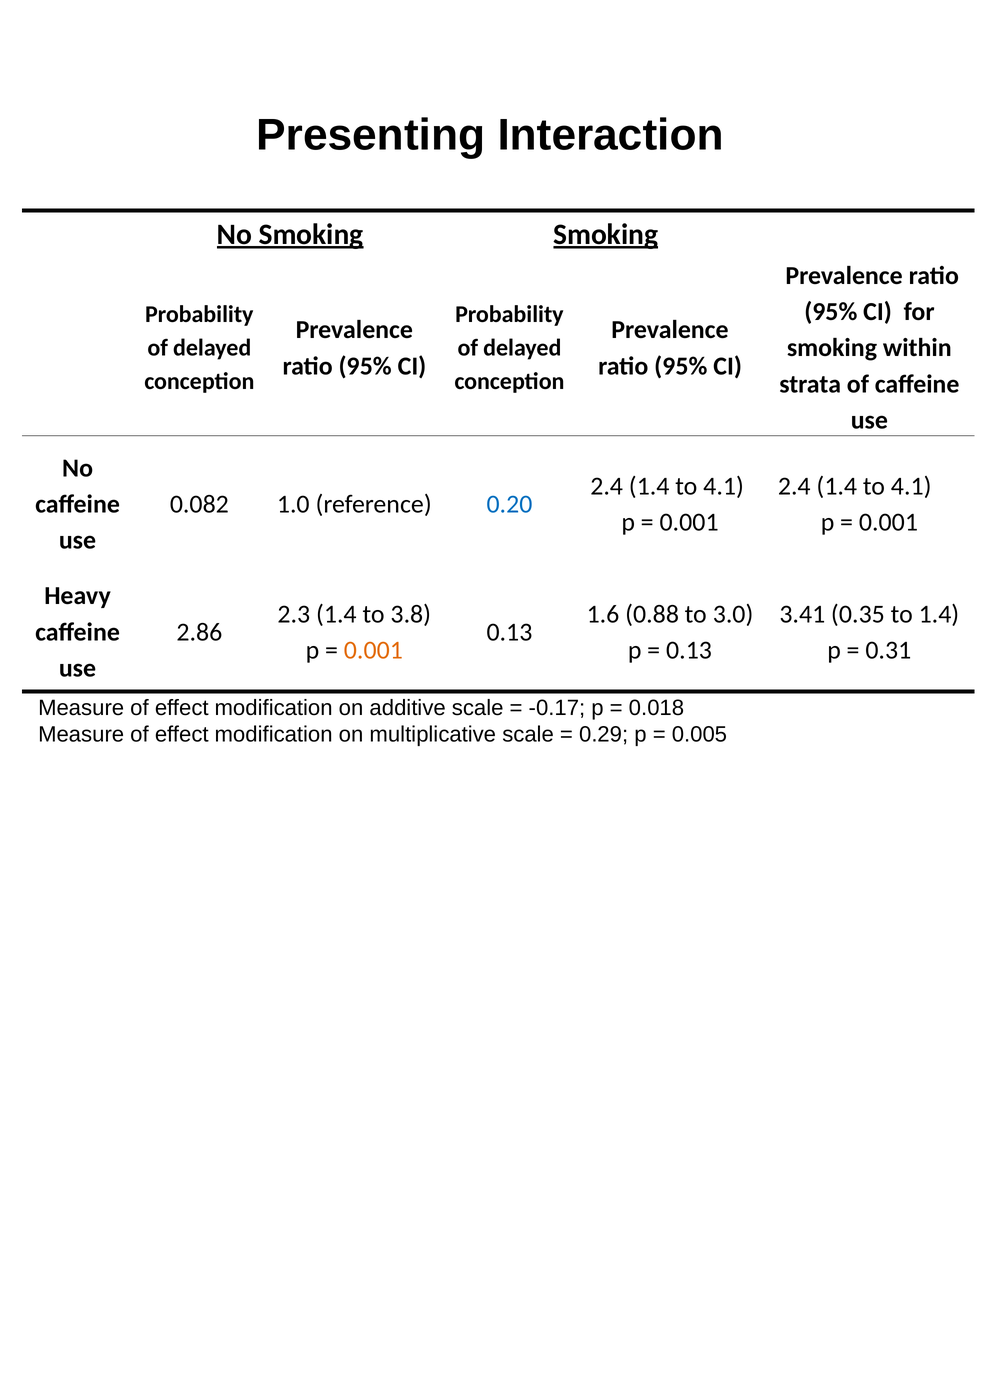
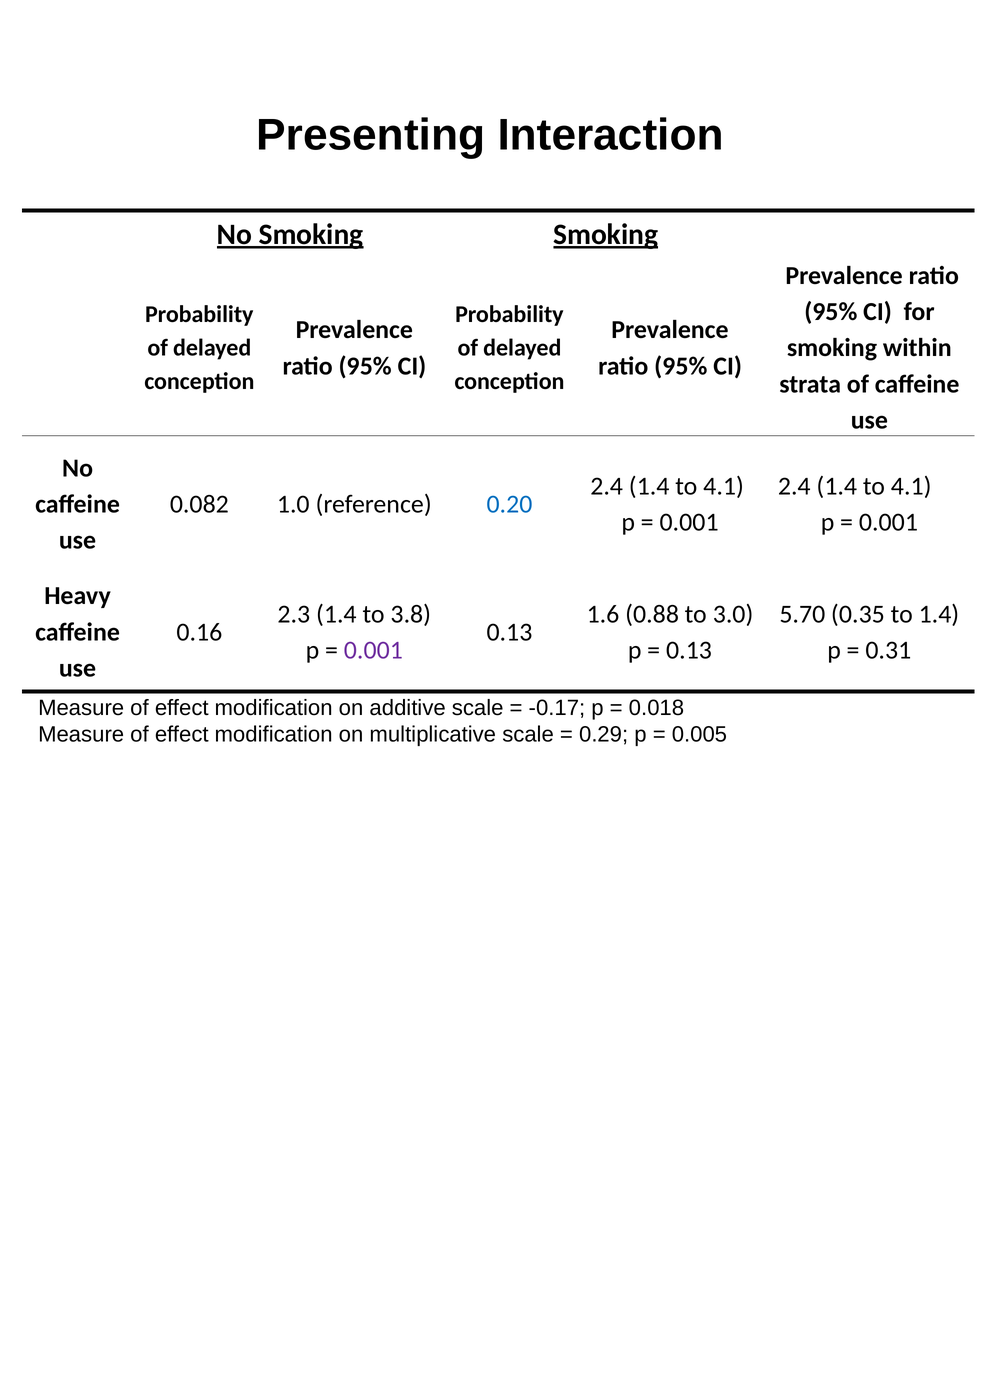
3.41: 3.41 -> 5.70
2.86: 2.86 -> 0.16
0.001 at (373, 650) colour: orange -> purple
